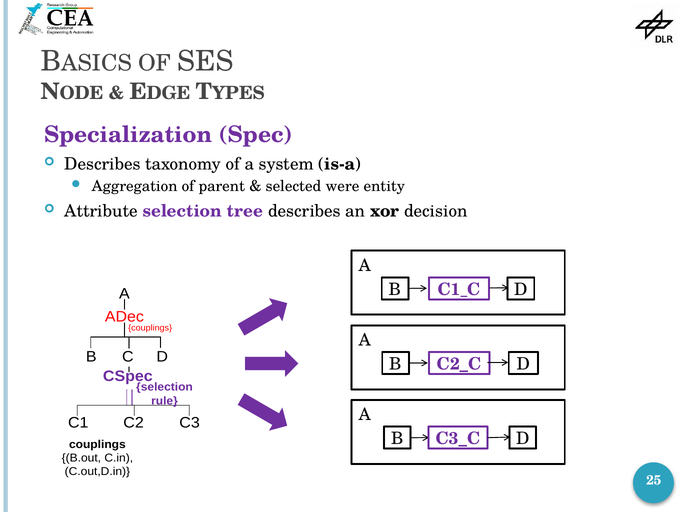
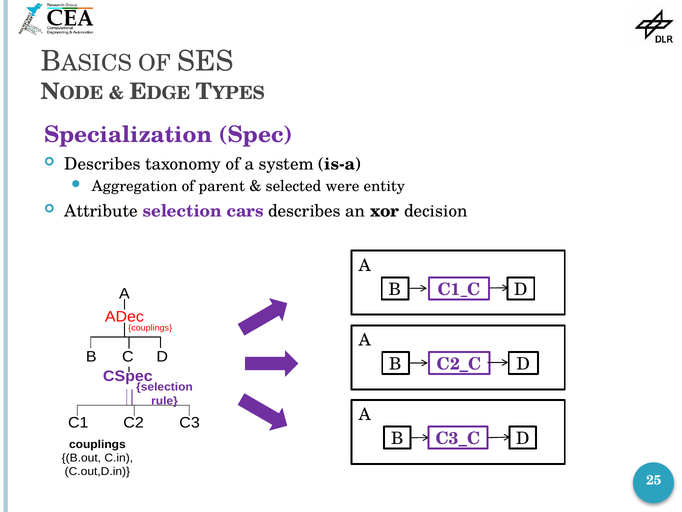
tree: tree -> cars
